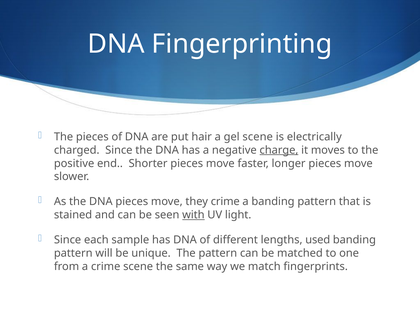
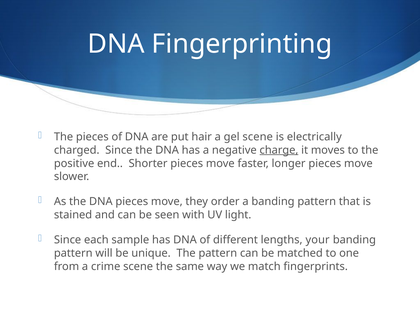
they crime: crime -> order
with underline: present -> none
used: used -> your
